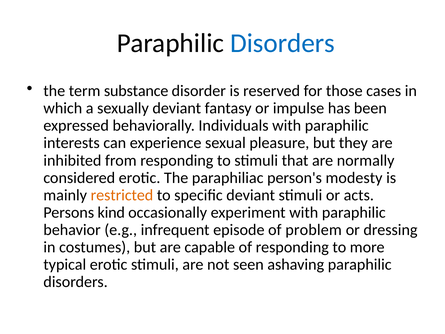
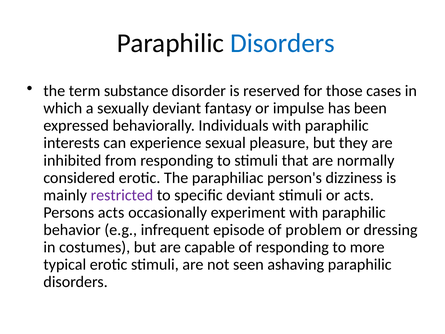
modesty: modesty -> dizziness
restricted colour: orange -> purple
Persons kind: kind -> acts
